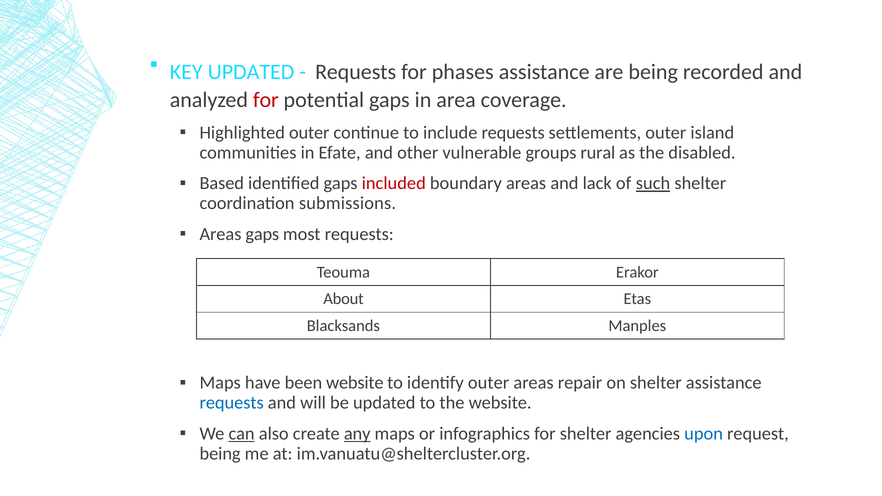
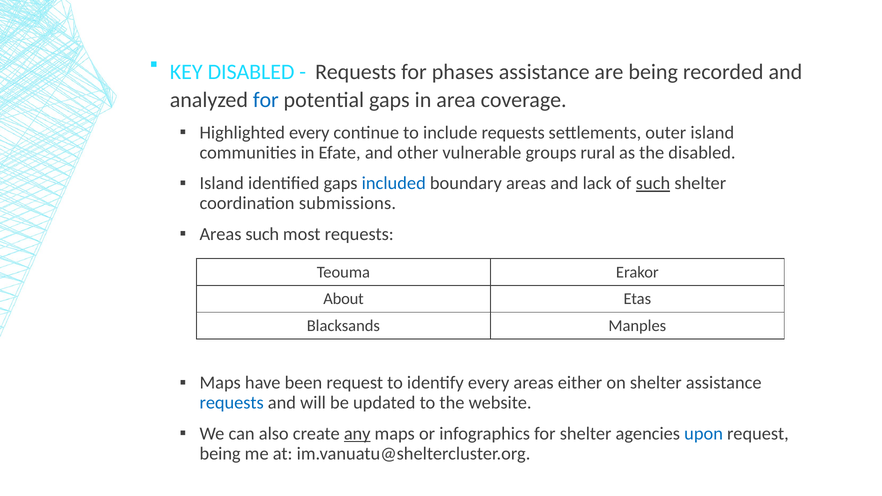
KEY UPDATED: UPDATED -> DISABLED
for at (266, 100) colour: red -> blue
Highlighted outer: outer -> every
Based at (222, 183): Based -> Island
included colour: red -> blue
Areas gaps: gaps -> such
been website: website -> request
identify outer: outer -> every
repair: repair -> either
can underline: present -> none
